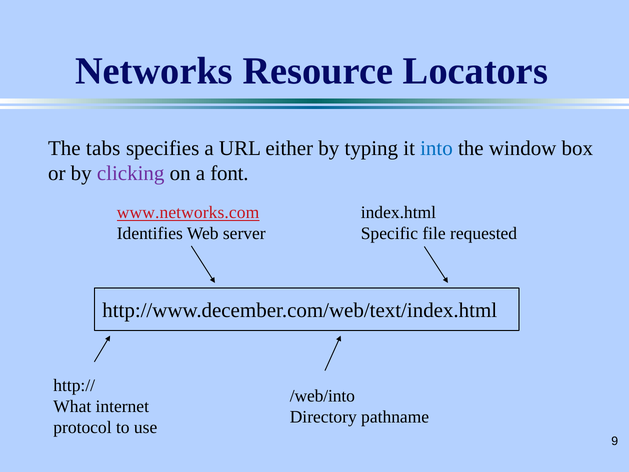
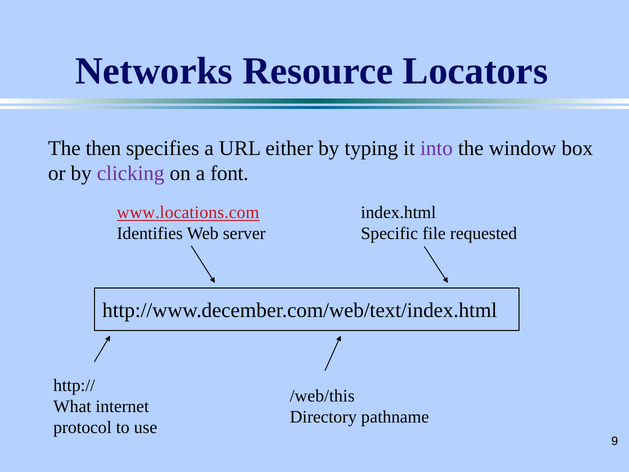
tabs: tabs -> then
into colour: blue -> purple
www.networks.com: www.networks.com -> www.locations.com
/web/into: /web/into -> /web/this
